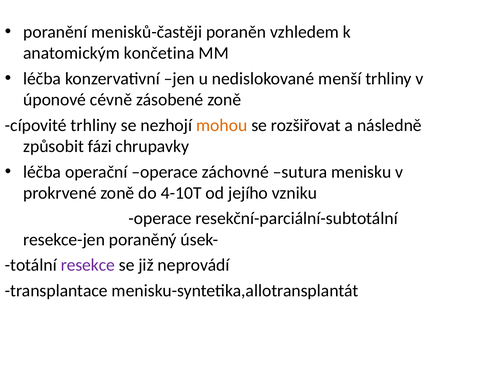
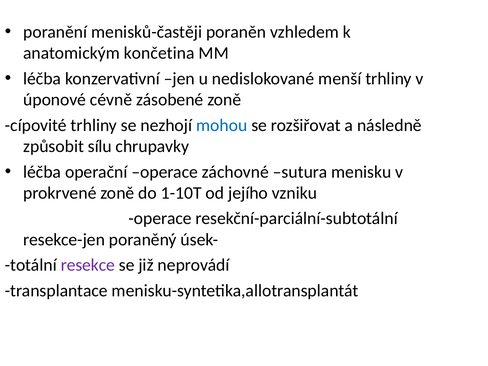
mohou colour: orange -> blue
fázi: fázi -> sílu
4-10T: 4-10T -> 1-10T
